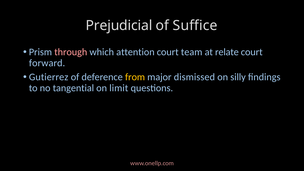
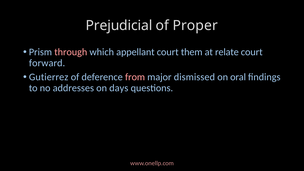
Suffice: Suffice -> Proper
attention: attention -> appellant
team: team -> them
from colour: yellow -> pink
silly: silly -> oral
tangential: tangential -> addresses
limit: limit -> days
